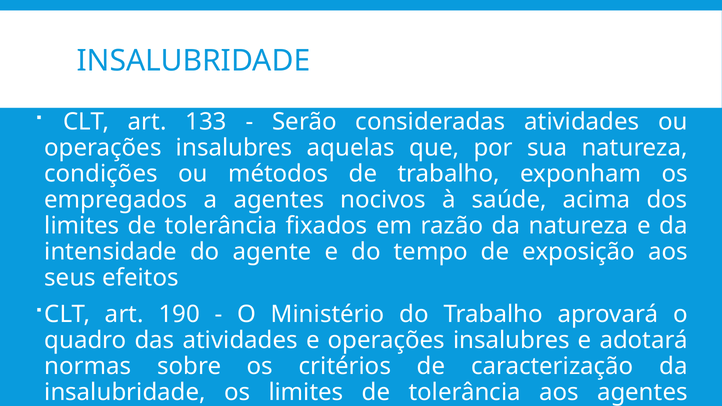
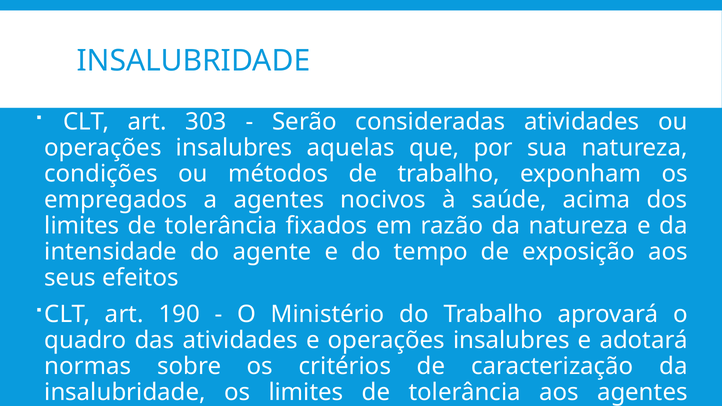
133: 133 -> 303
